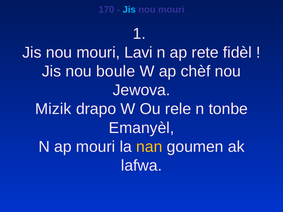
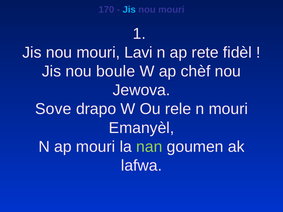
Mizik: Mizik -> Sove
n tonbe: tonbe -> mouri
nan colour: yellow -> light green
